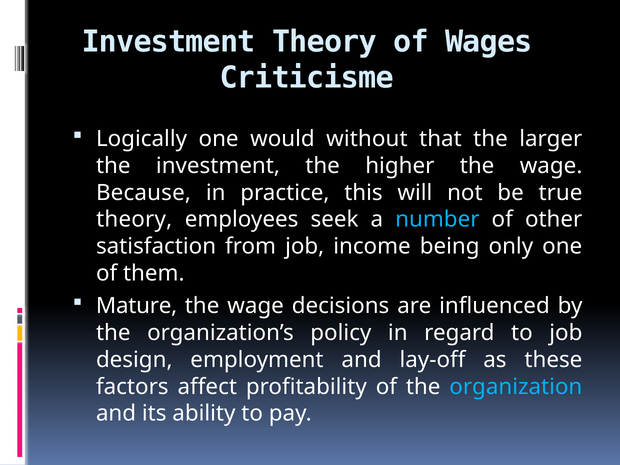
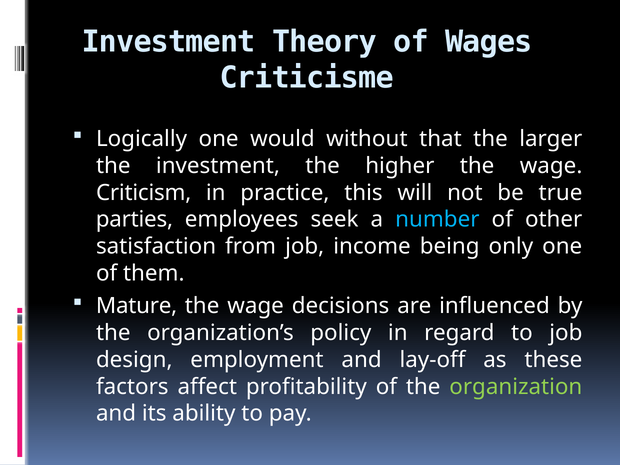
Because: Because -> Criticism
theory at (134, 220): theory -> parties
organization colour: light blue -> light green
